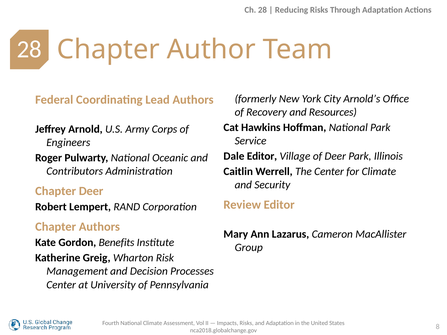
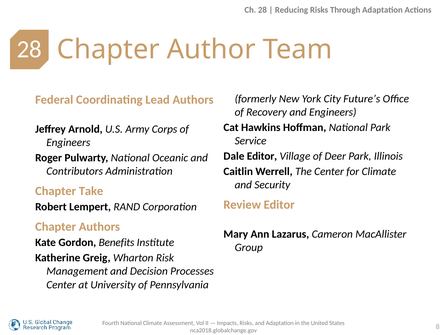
Arnold’s: Arnold’s -> Future’s
and Resources: Resources -> Engineers
Chapter Deer: Deer -> Take
